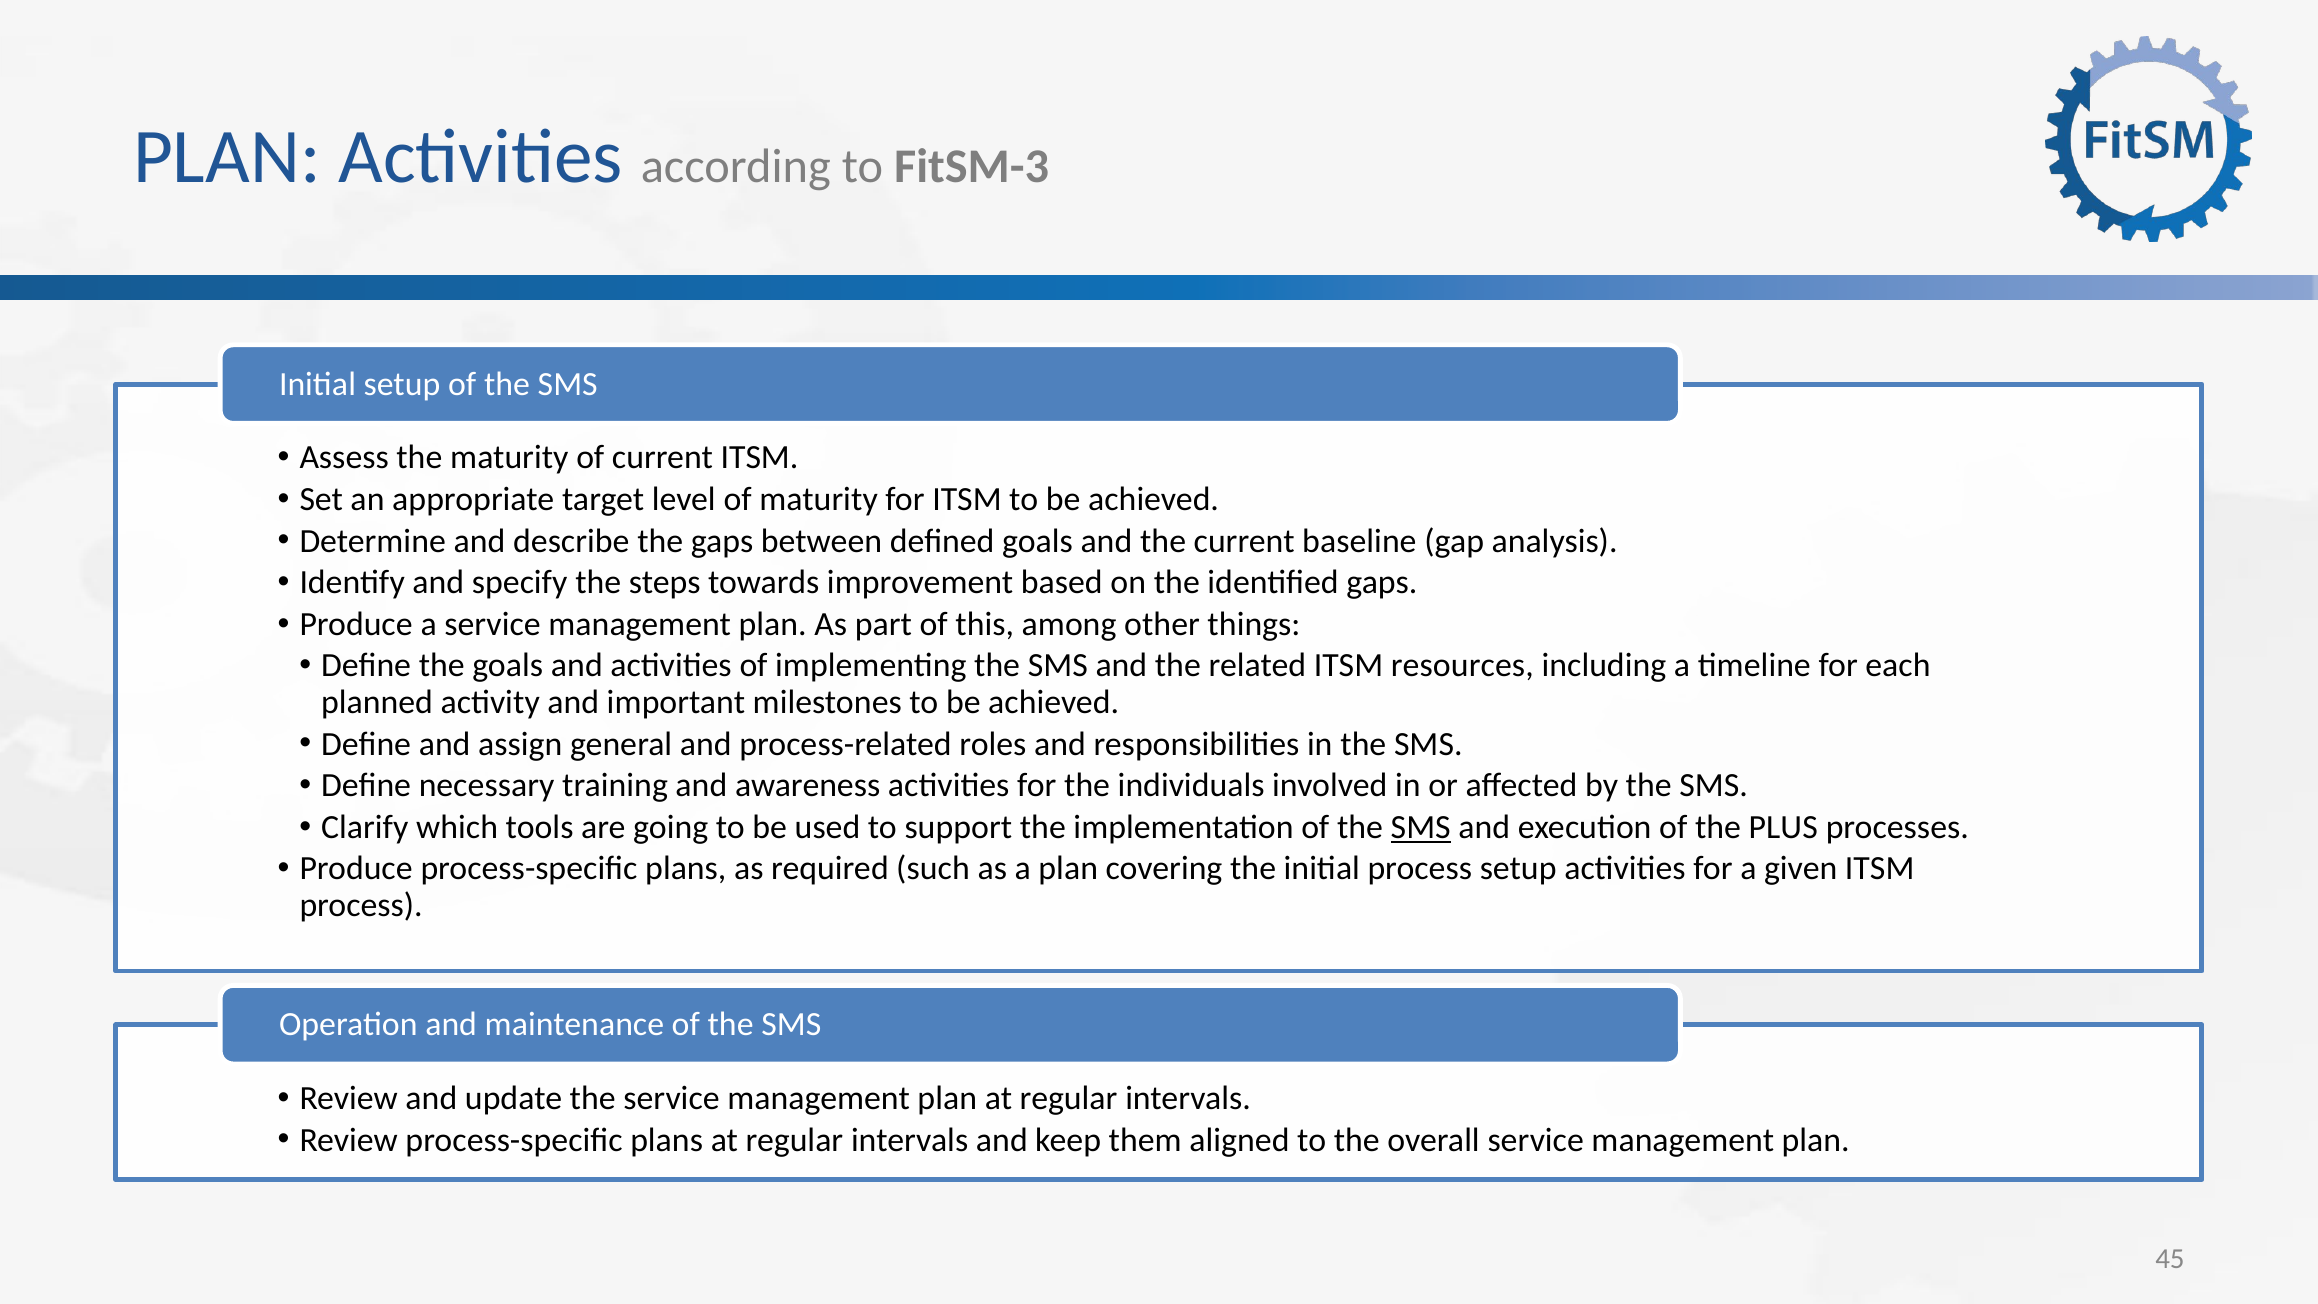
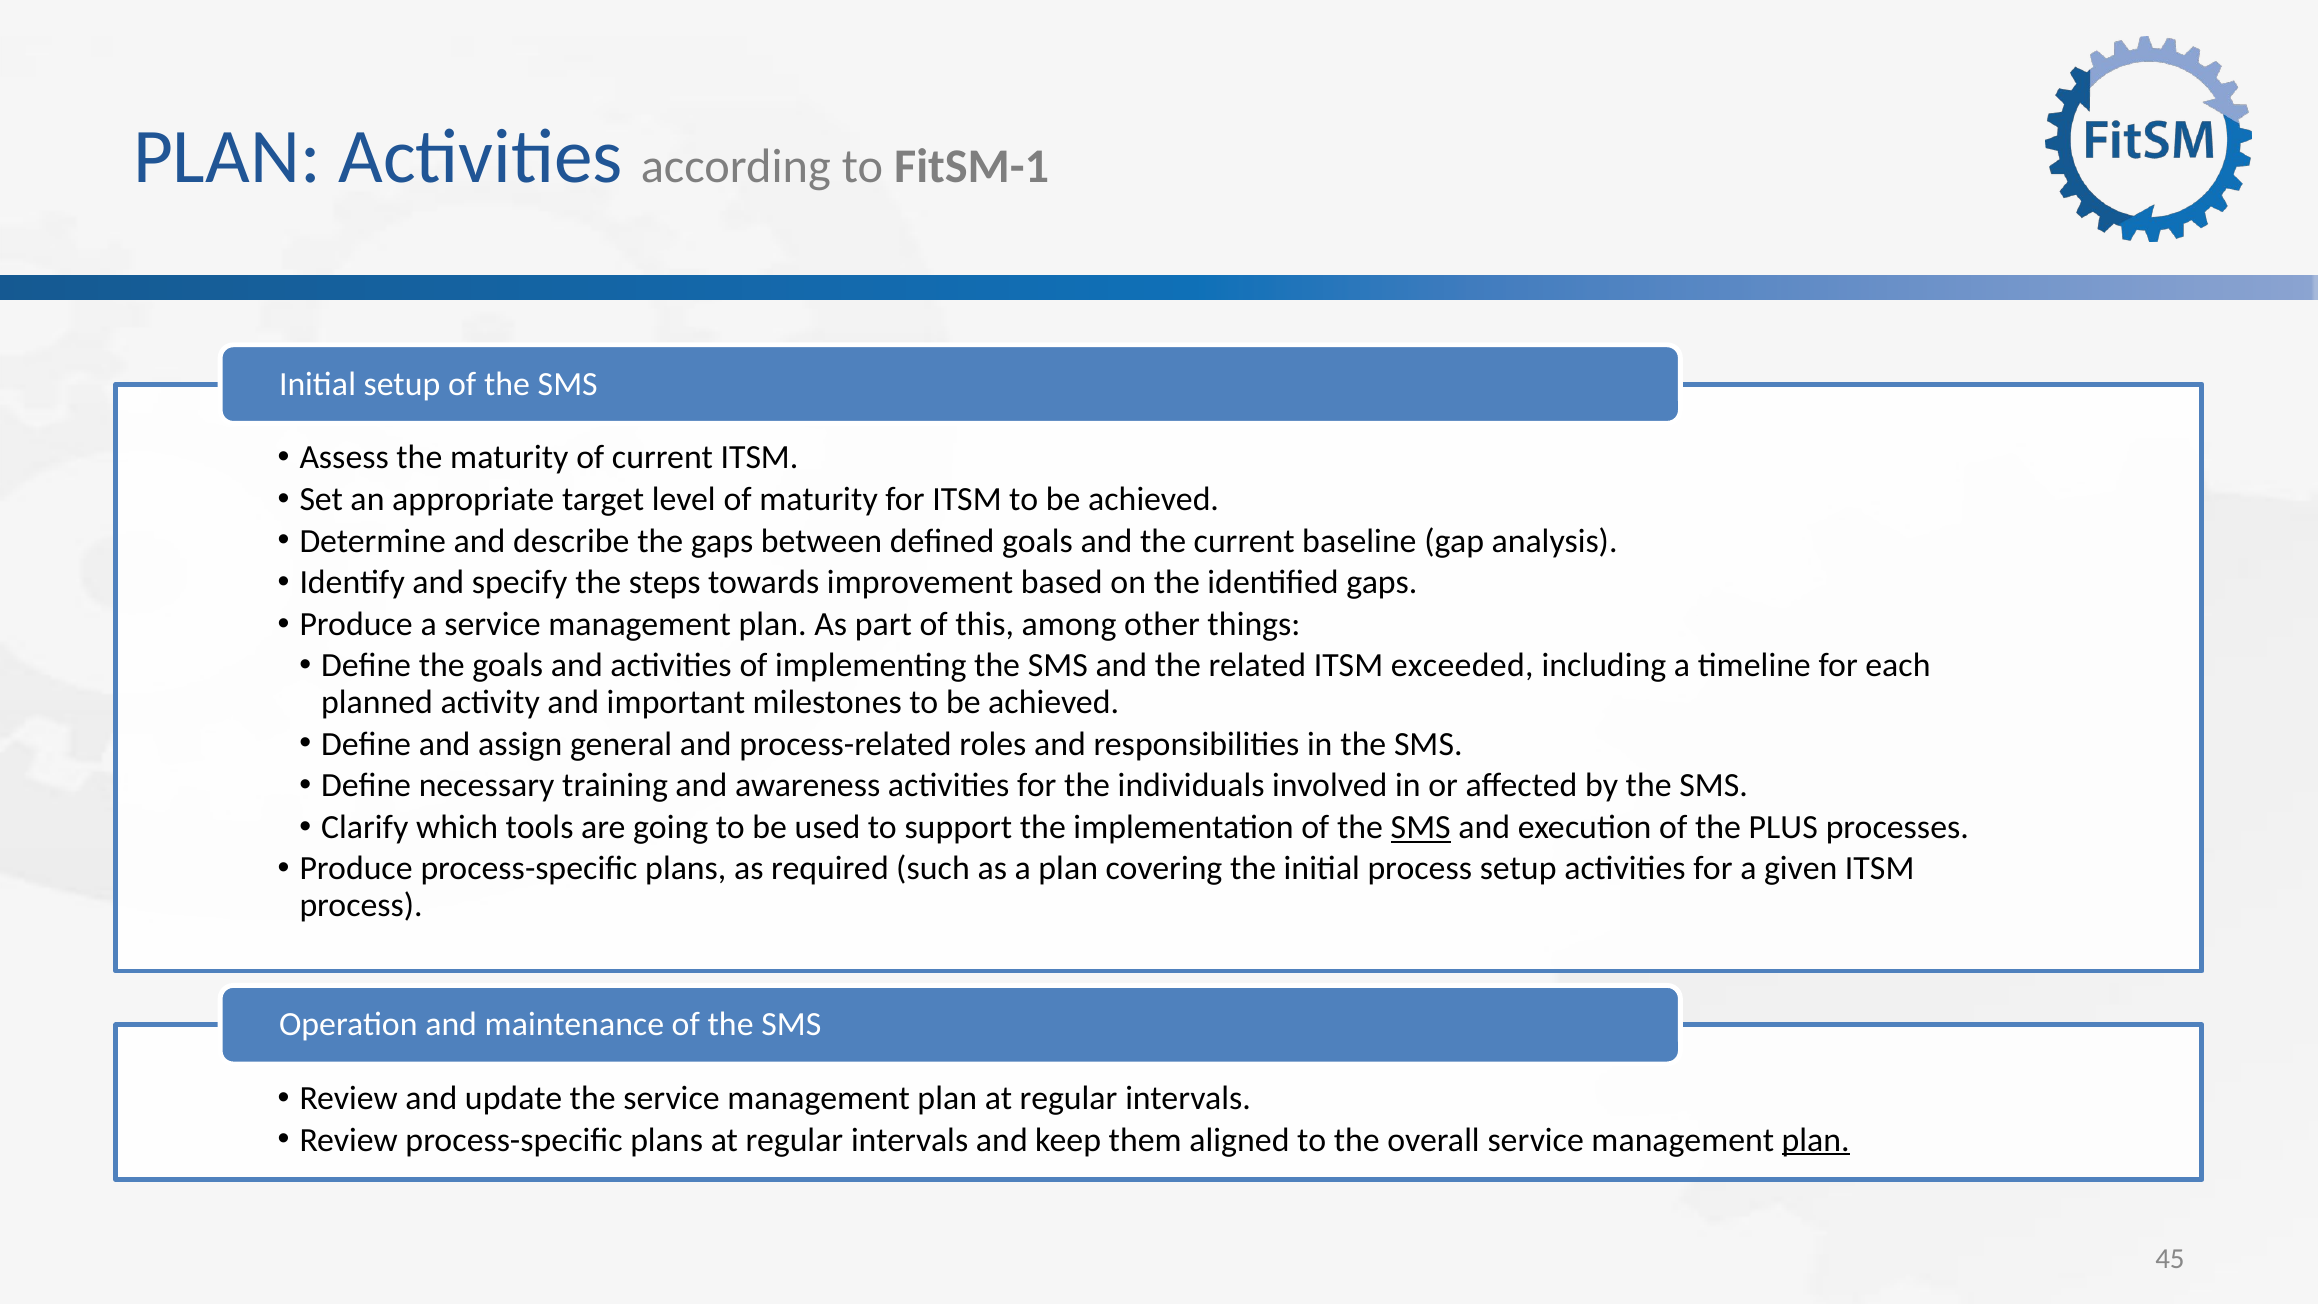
FitSM-3: FitSM-3 -> FitSM-1
resources: resources -> exceeded
plan at (1816, 1140) underline: none -> present
